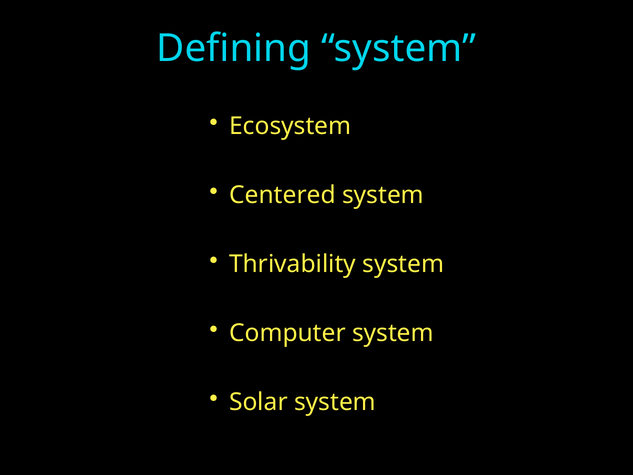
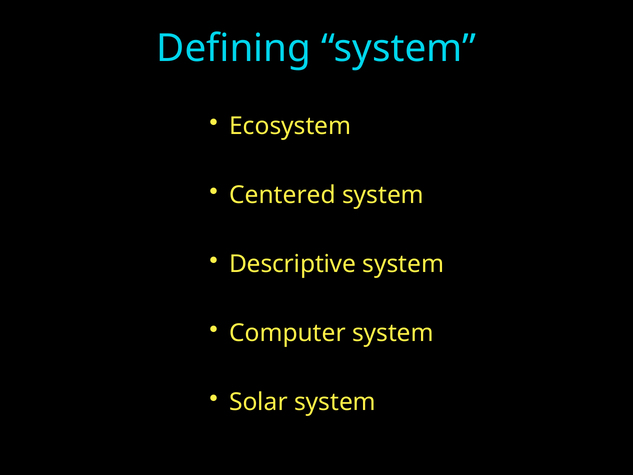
Thrivability: Thrivability -> Descriptive
